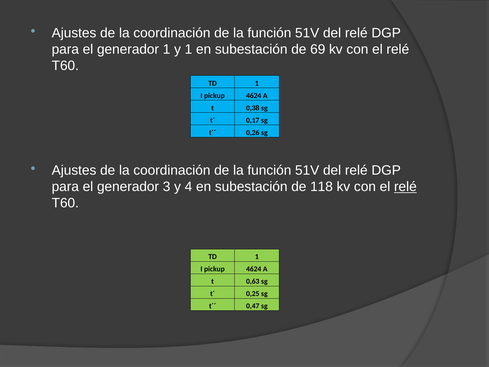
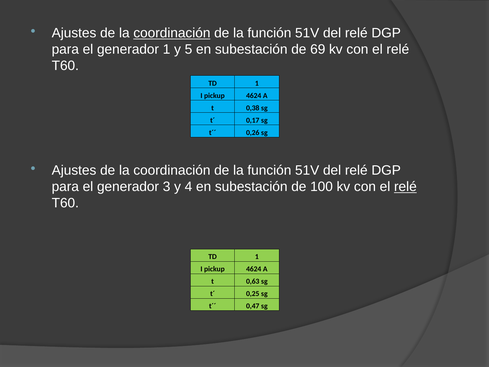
coordinación at (172, 33) underline: none -> present
y 1: 1 -> 5
118: 118 -> 100
